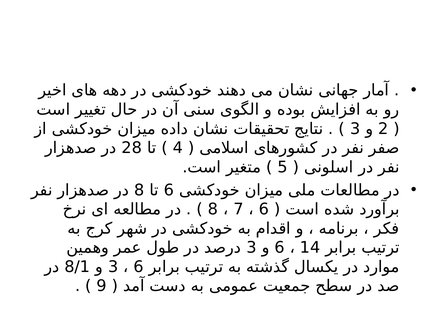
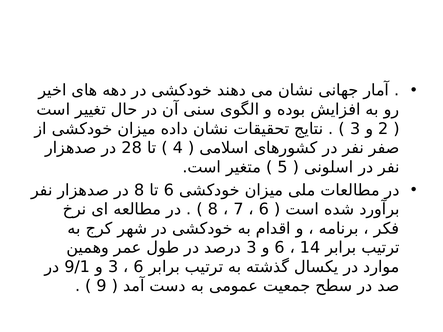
8/1: 8/1 -> 9/1
